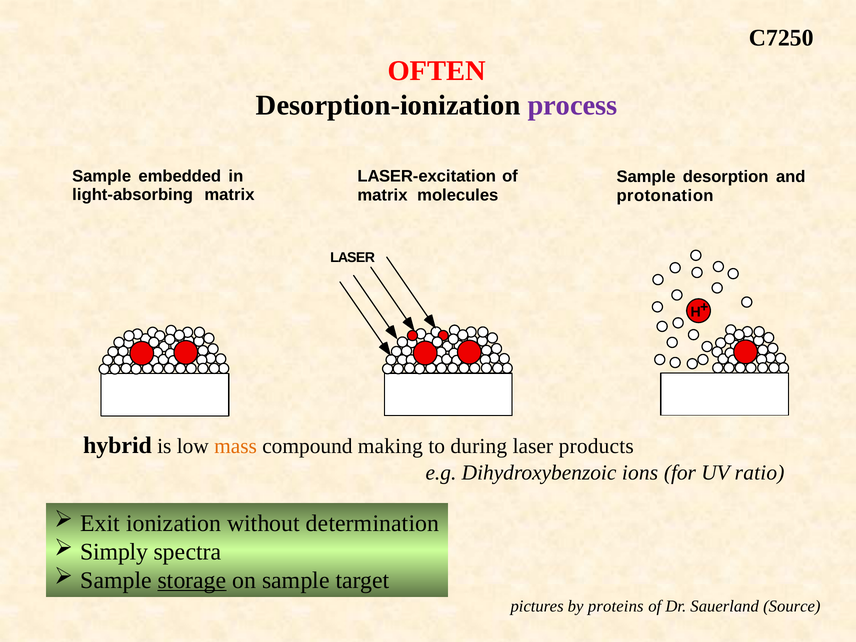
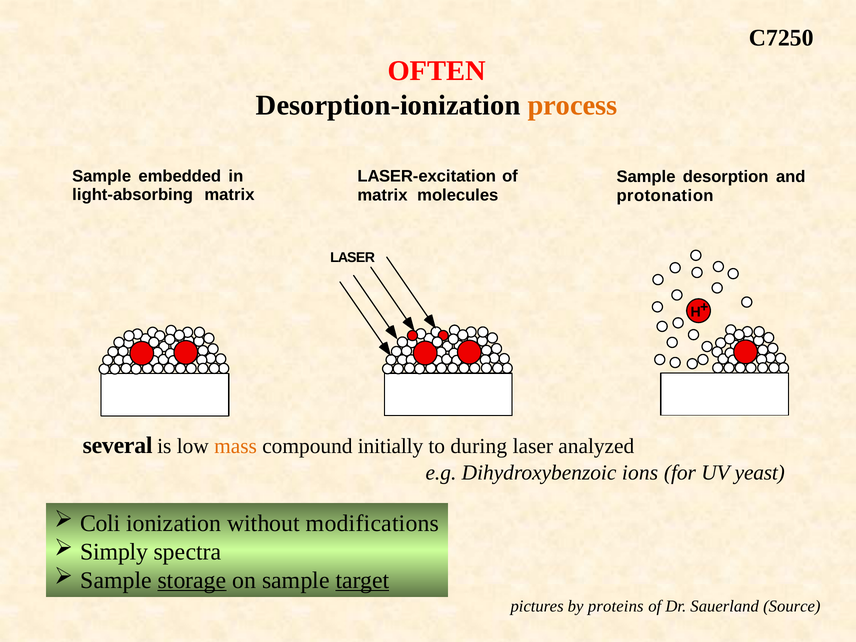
process colour: purple -> orange
hybrid: hybrid -> several
making: making -> initially
products: products -> analyzed
ratio: ratio -> yeast
Exit: Exit -> Coli
determination: determination -> modifications
target underline: none -> present
